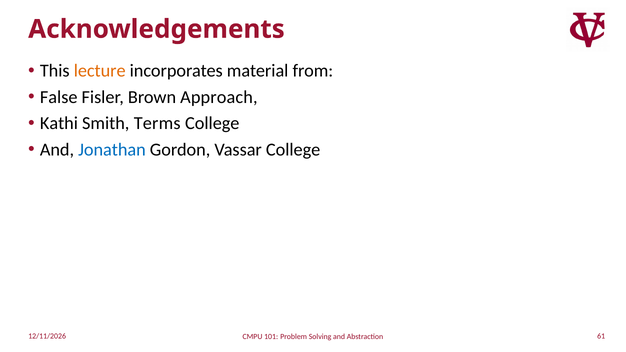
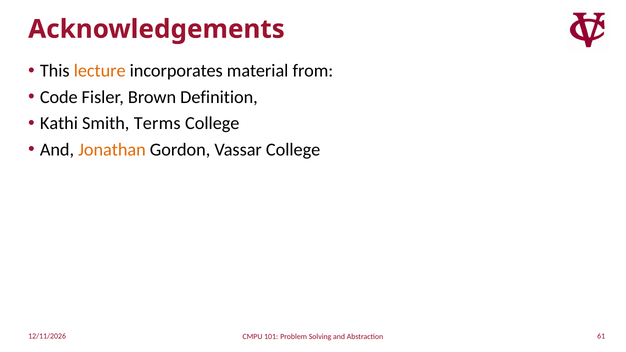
False: False -> Code
Approach: Approach -> Definition
Jonathan colour: blue -> orange
